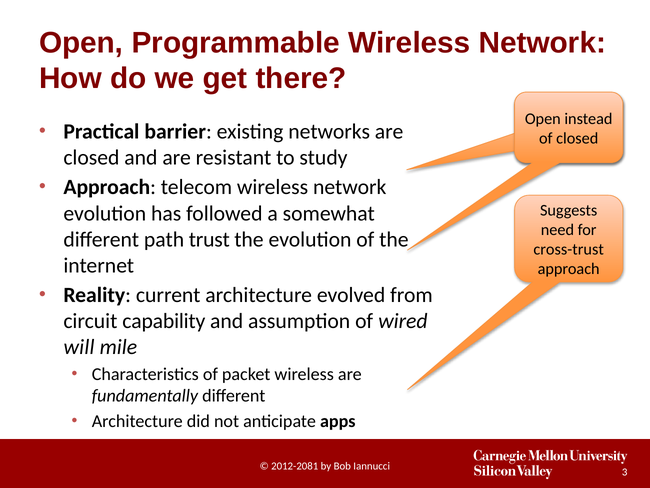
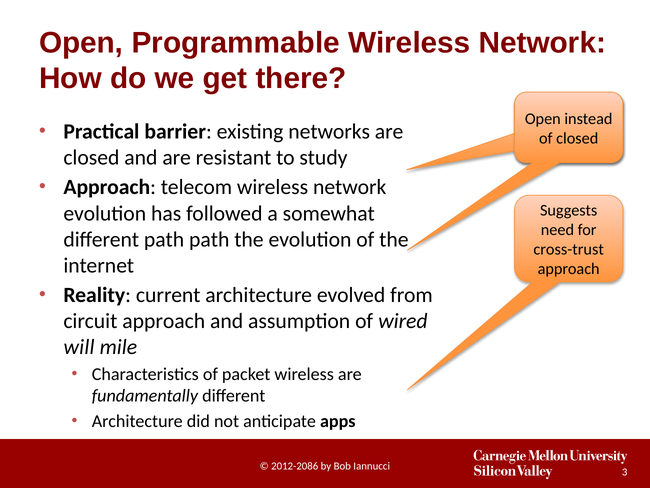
path trust: trust -> path
circuit capability: capability -> approach
2012-2081: 2012-2081 -> 2012-2086
